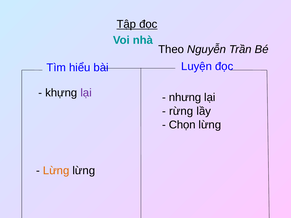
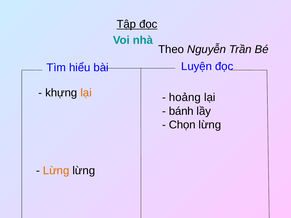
lại at (86, 93) colour: purple -> orange
nhưng: nhưng -> hoảng
rừng: rừng -> bánh
